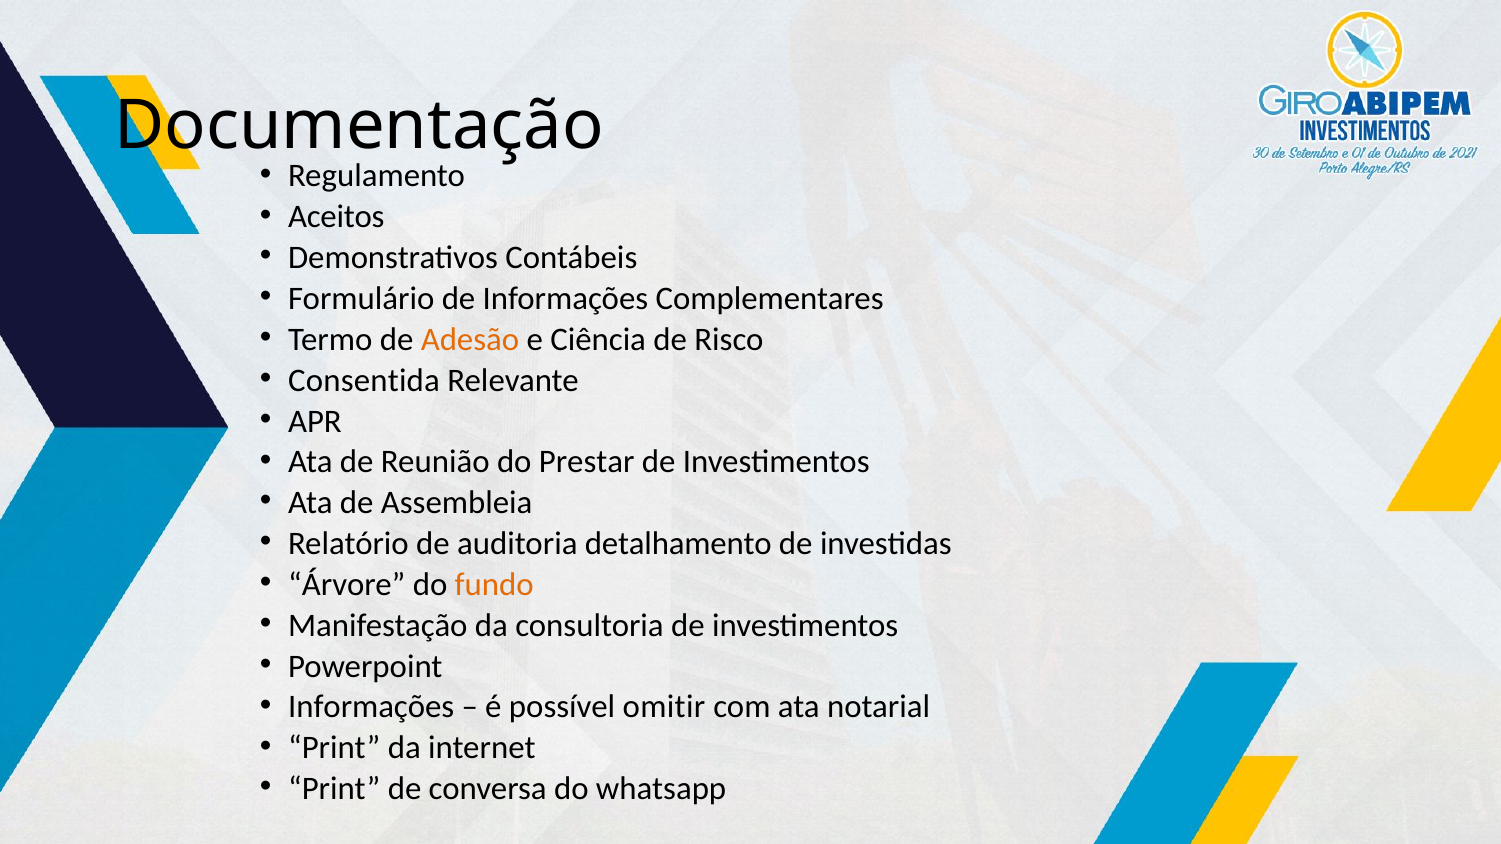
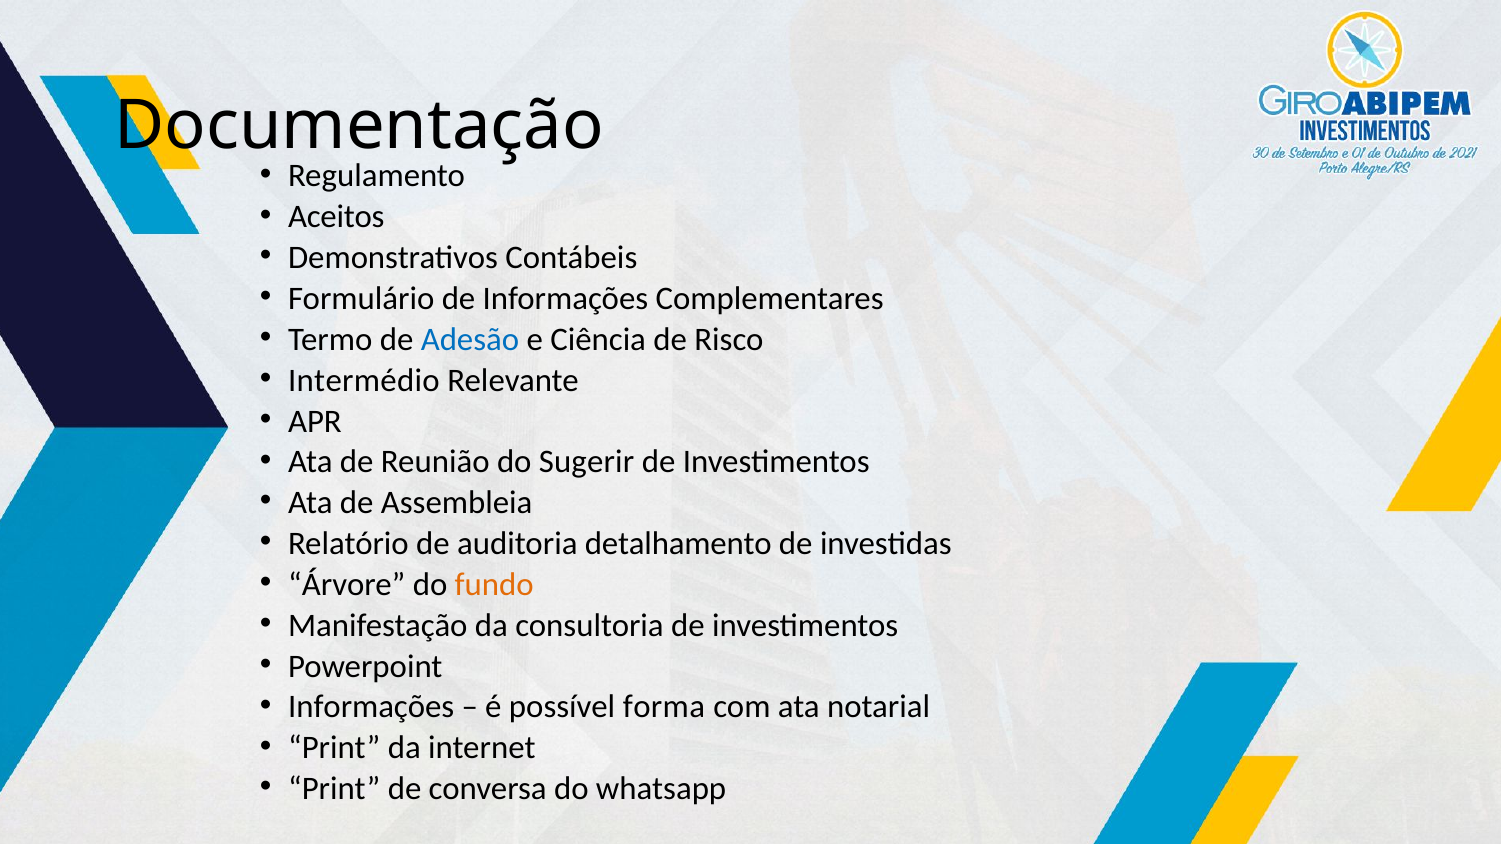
Adesão colour: orange -> blue
Consentida: Consentida -> Intermédio
Prestar: Prestar -> Sugerir
omitir: omitir -> forma
